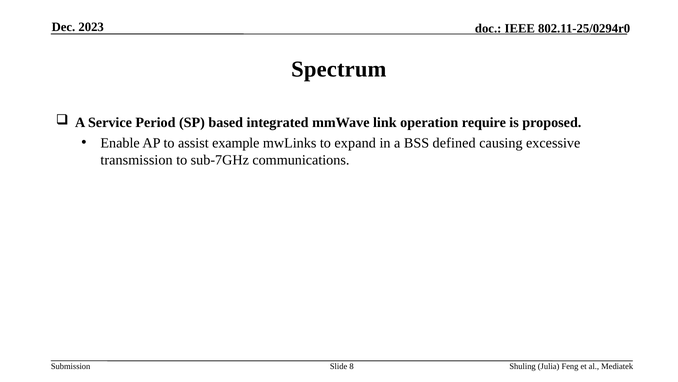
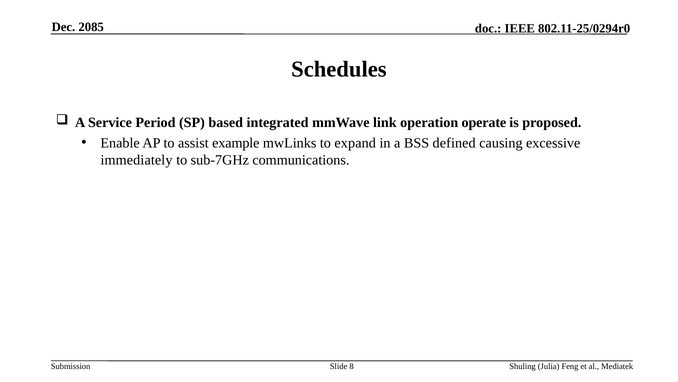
2023: 2023 -> 2085
Spectrum: Spectrum -> Schedules
require: require -> operate
transmission: transmission -> immediately
